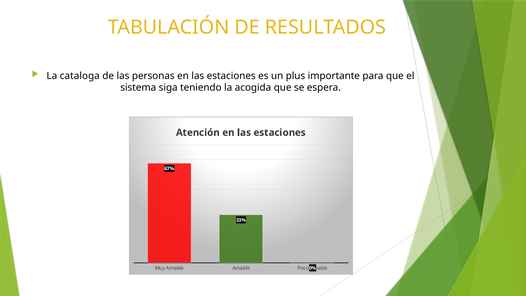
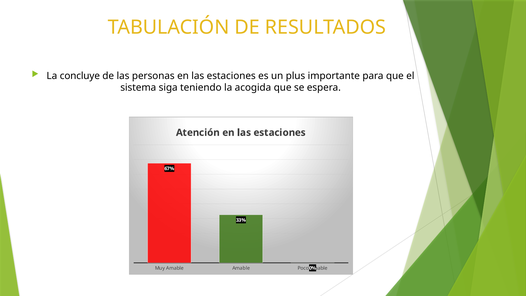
cataloga: cataloga -> concluye
